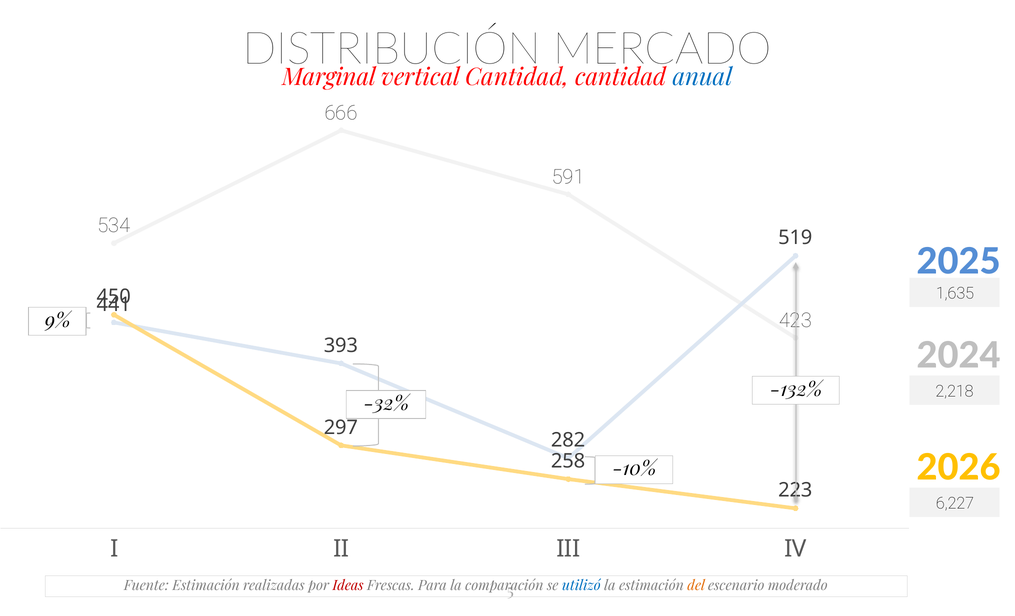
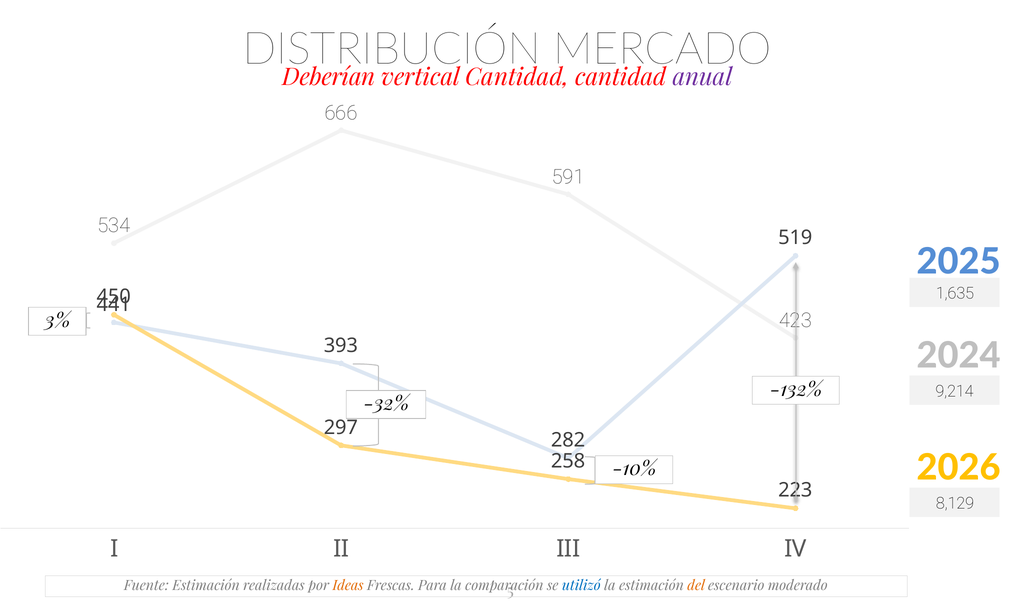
Marginal: Marginal -> Deberían
anual colour: blue -> purple
9%: 9% -> 3%
2,218: 2,218 -> 9,214
6,227: 6,227 -> 8,129
Ideas colour: red -> orange
